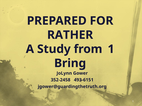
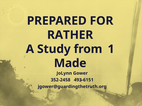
Bring: Bring -> Made
